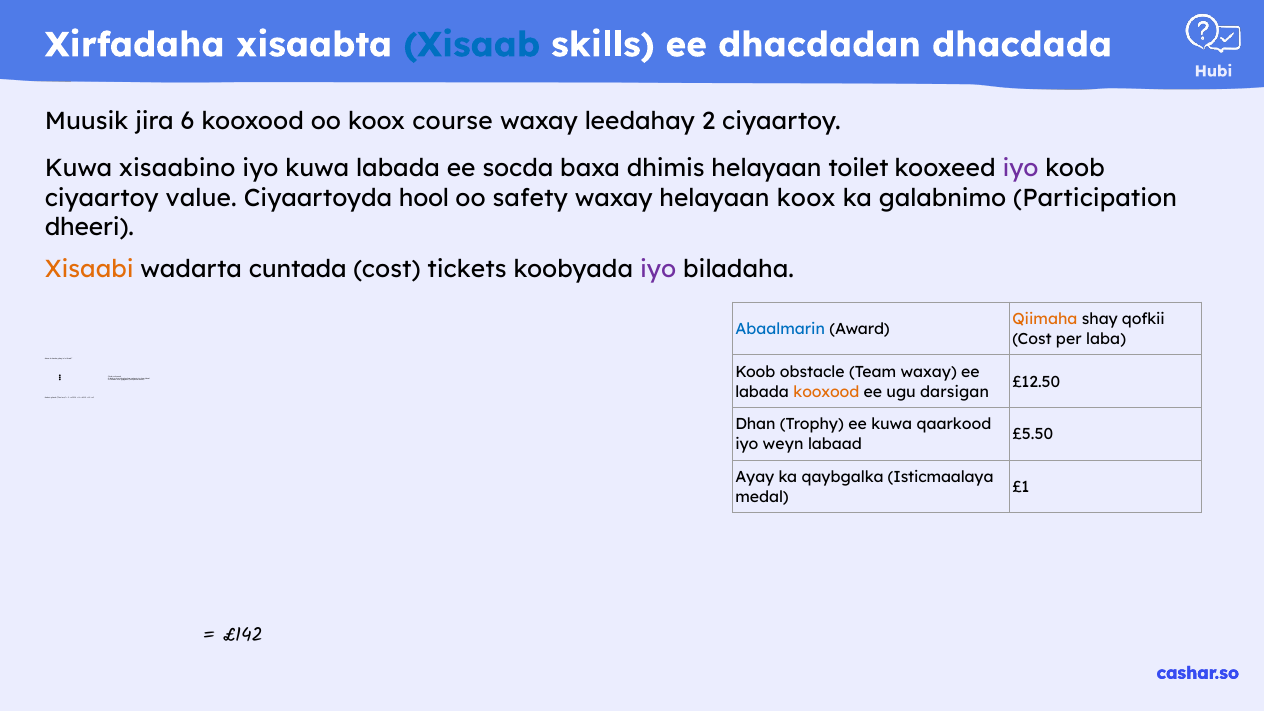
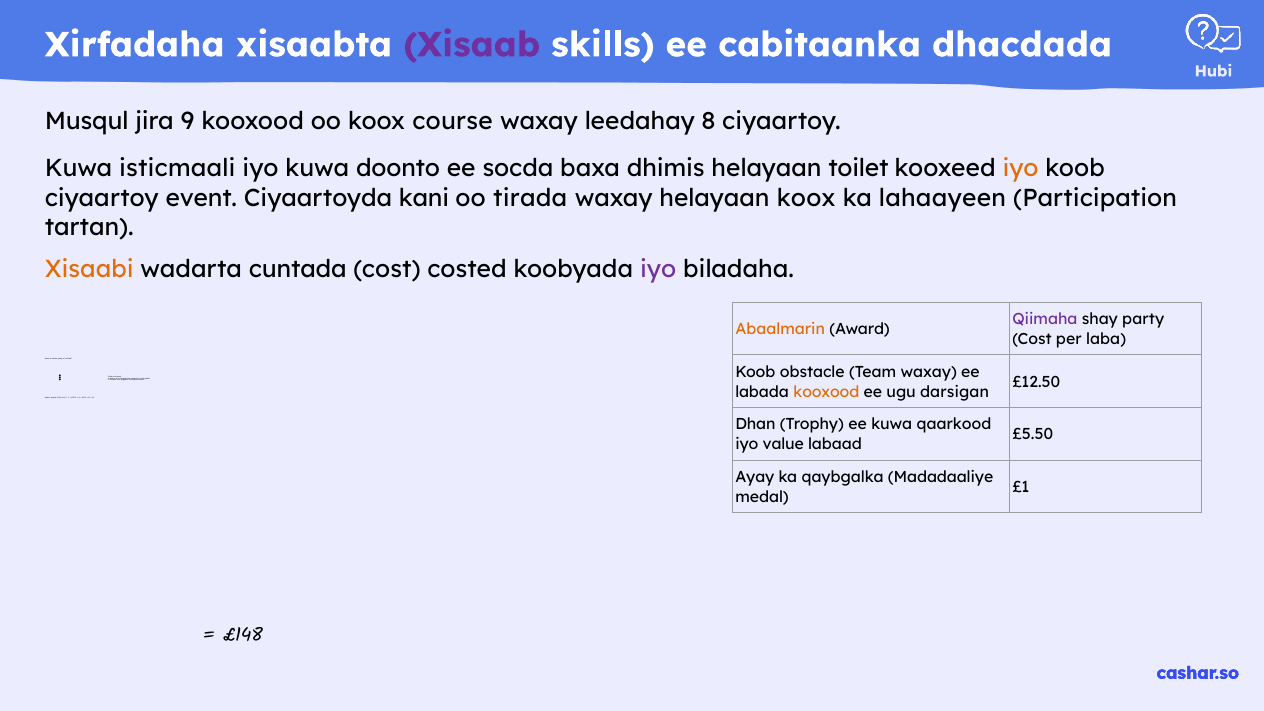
Xisaab colour: blue -> purple
dhacdadan: dhacdadan -> cabitaanka
Muusik: Muusik -> Musqul
6: 6 -> 9
leedahay 2: 2 -> 8
xisaabino: xisaabino -> isticmaali
kuwa labada: labada -> doonto
iyo at (1021, 169) colour: purple -> orange
value: value -> event
hool: hool -> kani
safety: safety -> tirada
galabnimo: galabnimo -> lahaayeen
dheeri: dheeri -> tartan
tickets: tickets -> costed
Qiimaha at (1045, 319) colour: orange -> purple
qofkii: qofkii -> party
Abaalmarin colour: blue -> orange
weyn: weyn -> value
Isticmaalaya: Isticmaalaya -> Madadaaliye
£142: £142 -> £148
